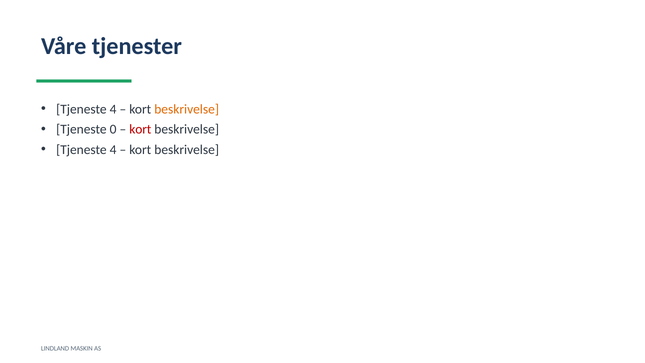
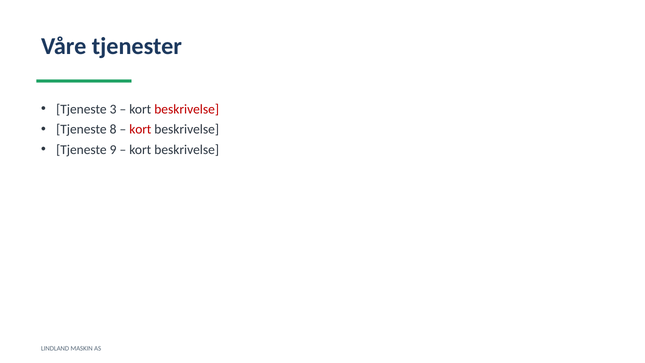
4 at (113, 109): 4 -> 3
beskrivelse at (187, 109) colour: orange -> red
0: 0 -> 8
4 at (113, 150): 4 -> 9
